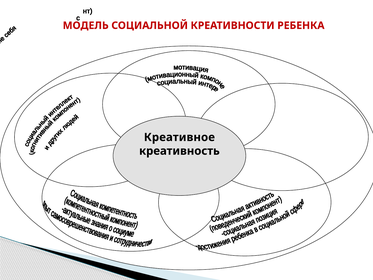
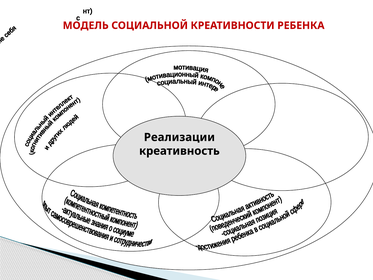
Креативное: Креативное -> Реализации
